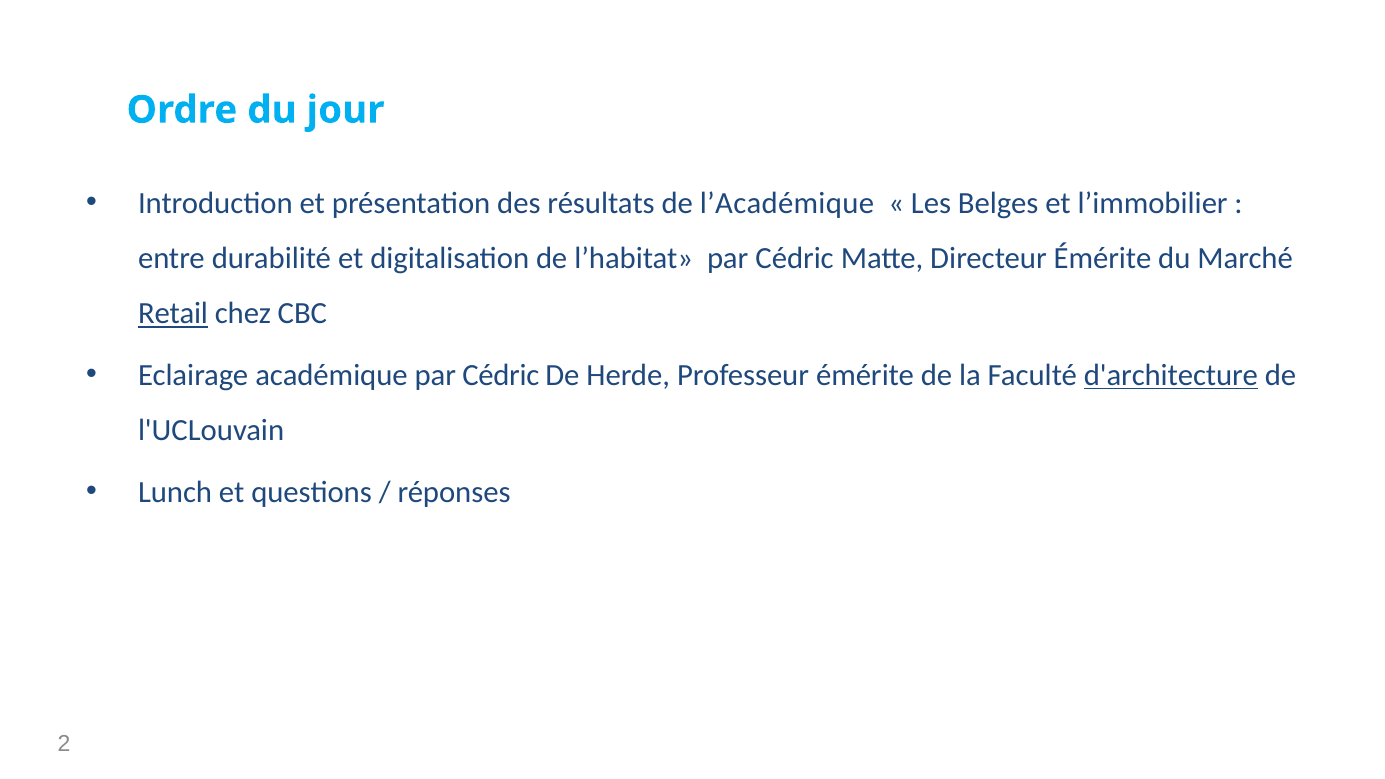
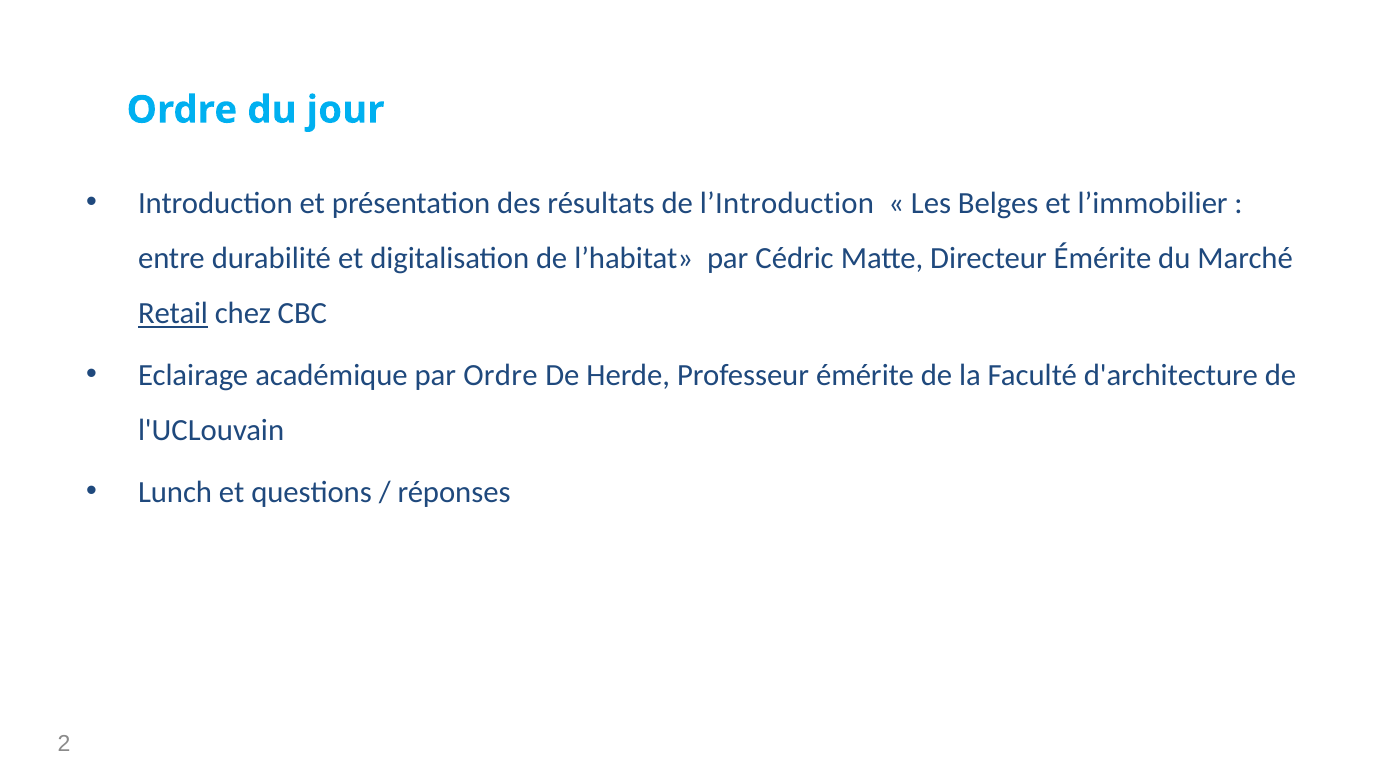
l’Académique: l’Académique -> l’Introduction
académique par Cédric: Cédric -> Ordre
d'architecture underline: present -> none
